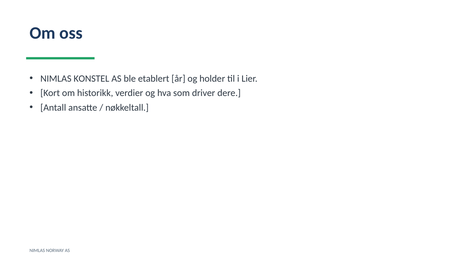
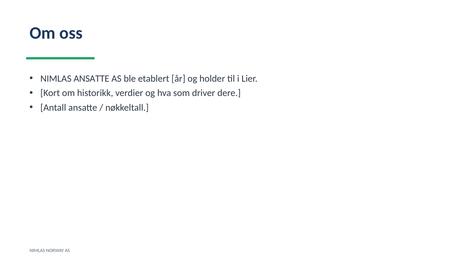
NIMLAS KONSTEL: KONSTEL -> ANSATTE
